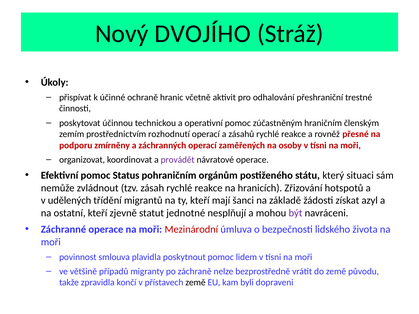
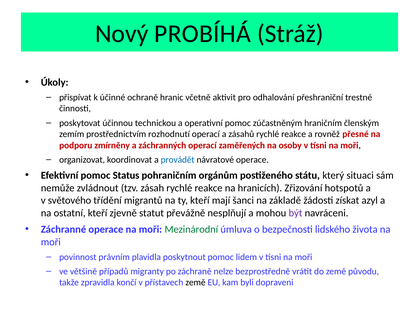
DVOJÍHO: DVOJÍHO -> PROBÍHÁ
provádět colour: purple -> blue
udělených: udělených -> světového
jednotné: jednotné -> převážně
Mezinárodní colour: red -> green
smlouva: smlouva -> právním
